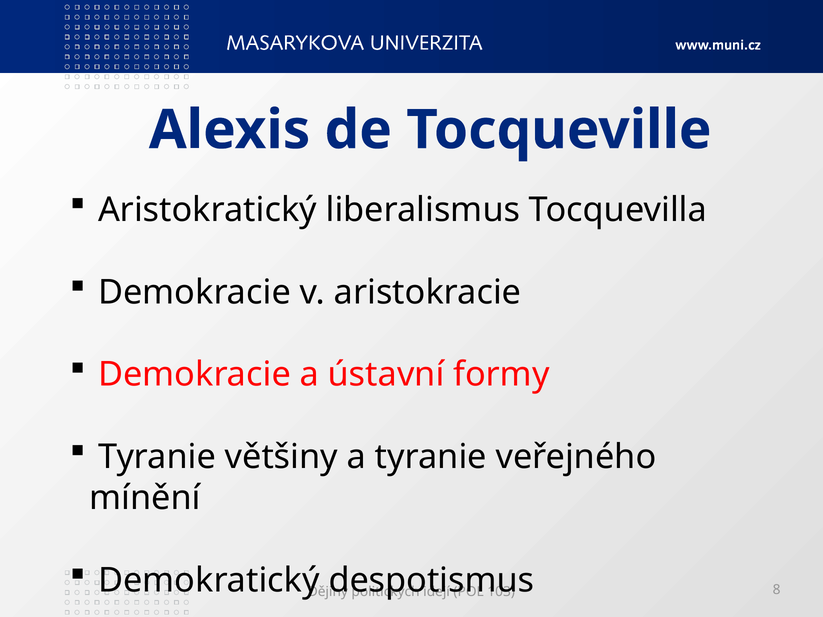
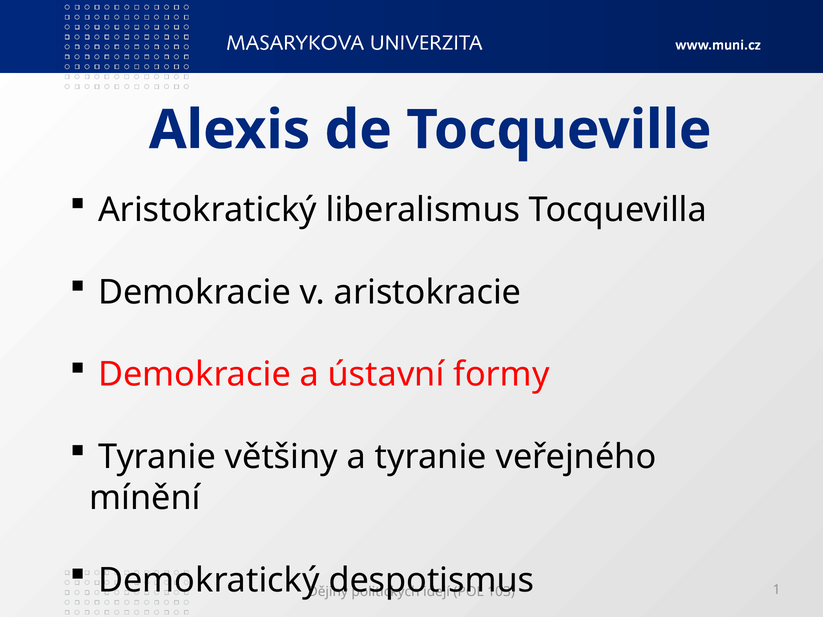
8: 8 -> 1
